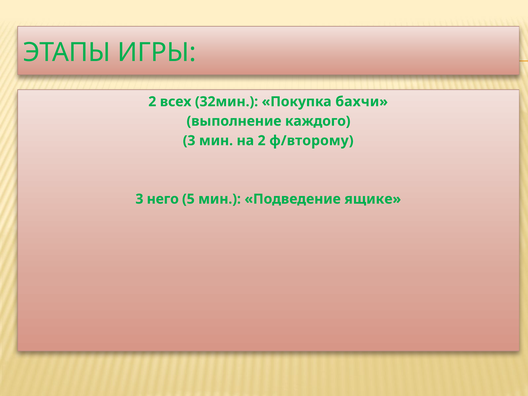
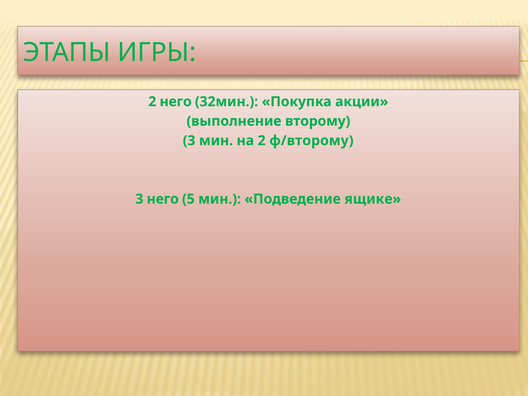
2 всех: всех -> него
бахчи: бахчи -> акции
каждого: каждого -> второму
